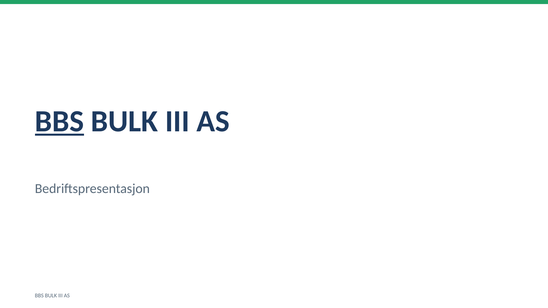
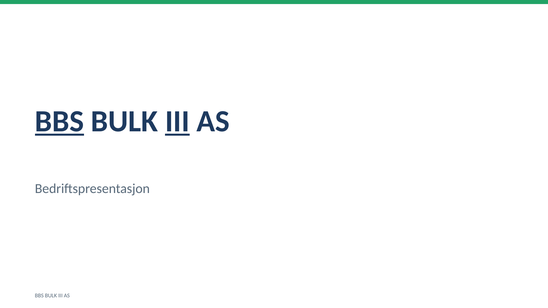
III at (177, 122) underline: none -> present
